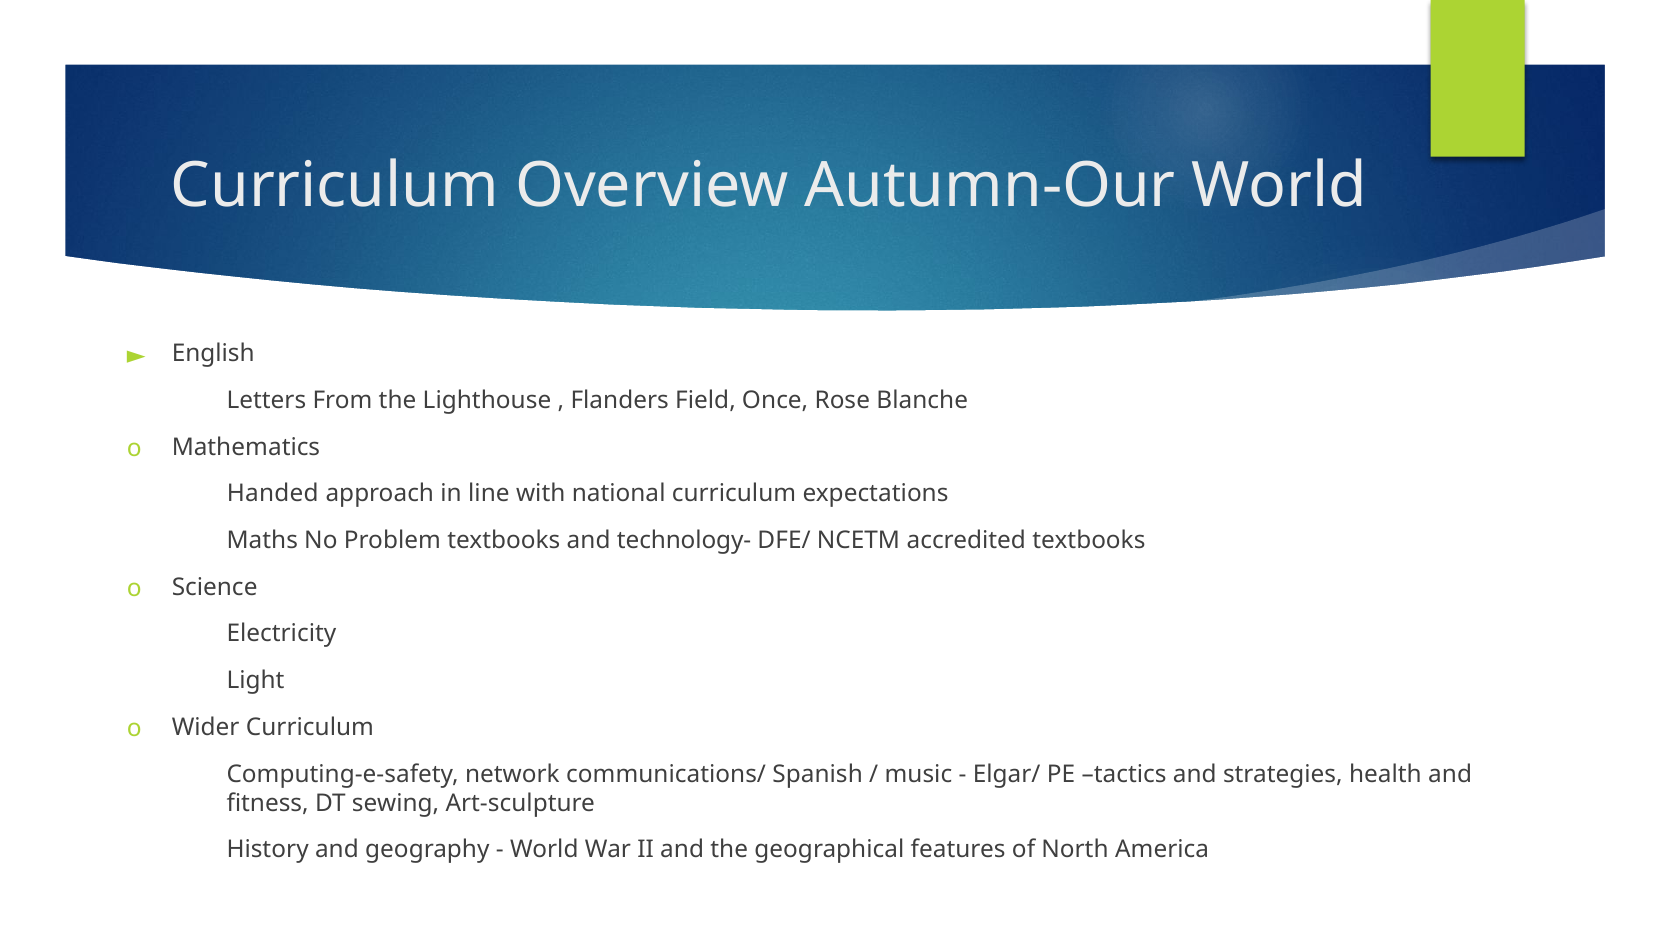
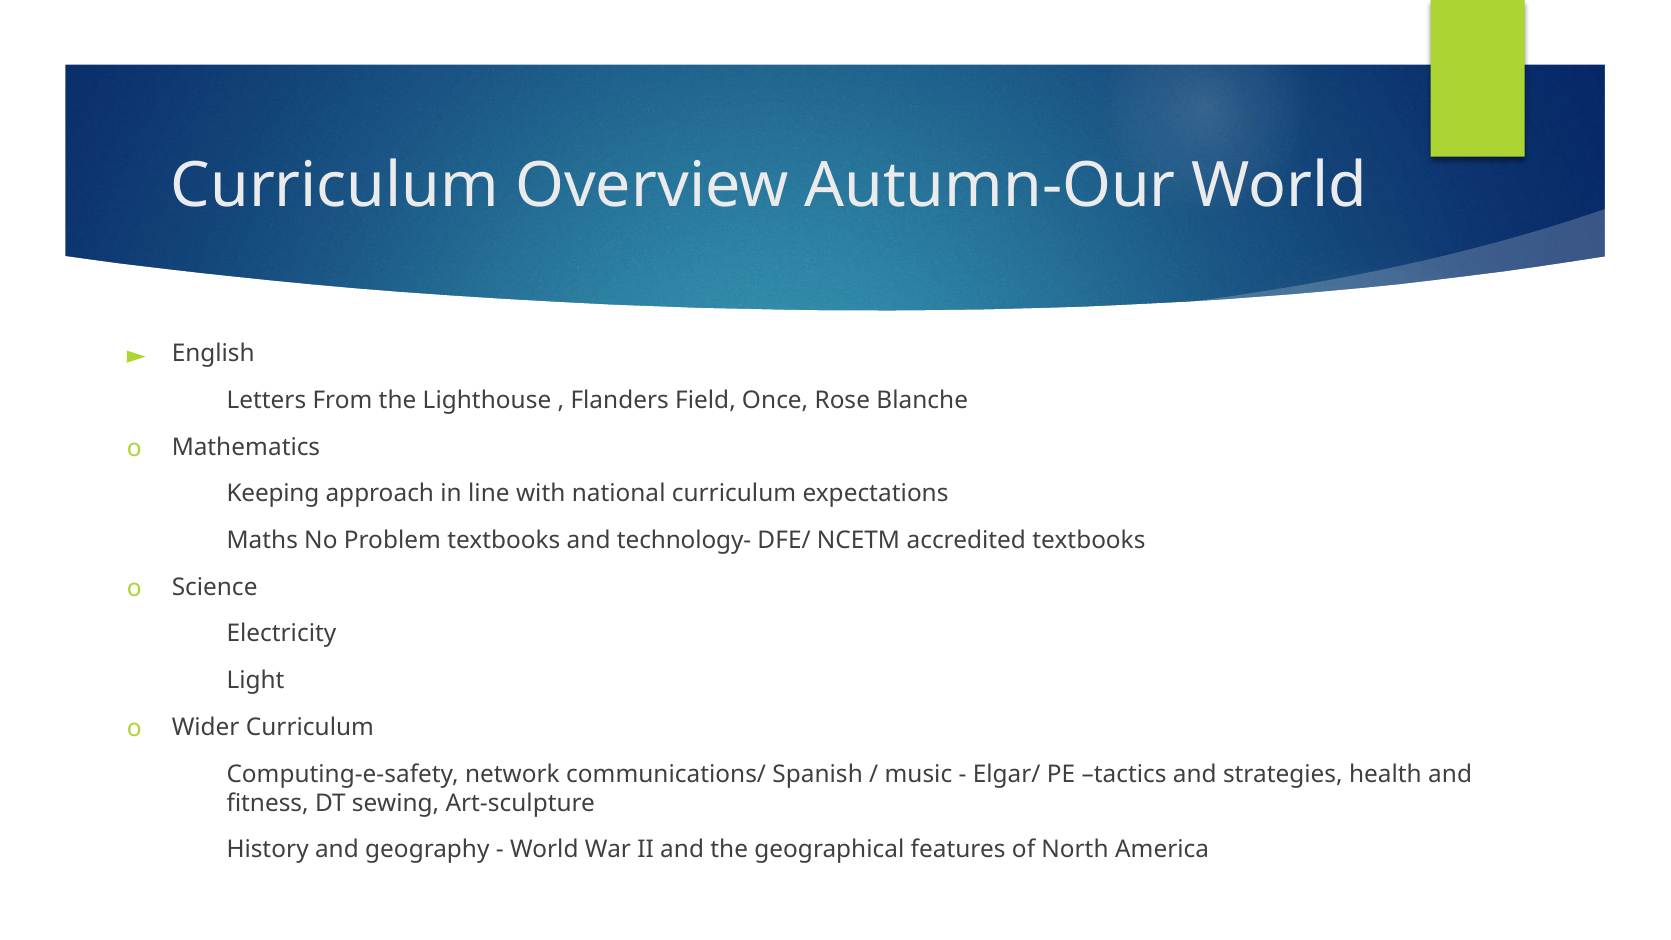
Handed: Handed -> Keeping
